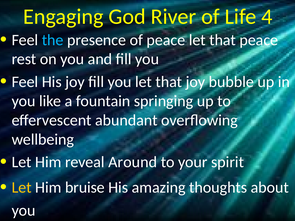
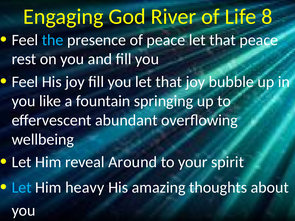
4: 4 -> 8
Let at (22, 188) colour: yellow -> light blue
bruise: bruise -> heavy
